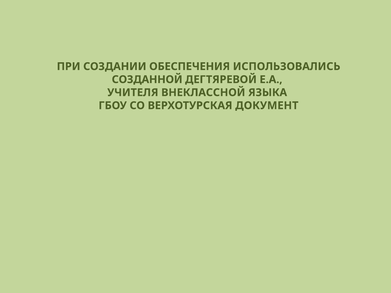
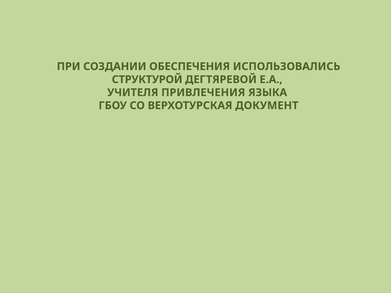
СОЗДАННОЙ: СОЗДАННОЙ -> СТРУКТУРОЙ
ВНЕКЛАССНОЙ: ВНЕКЛАССНОЙ -> ПРИВЛЕЧЕНИЯ
